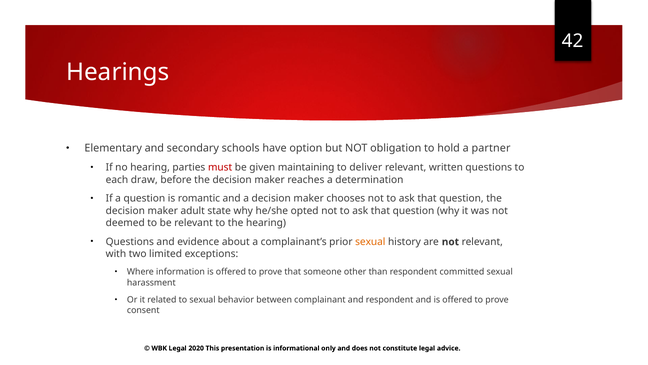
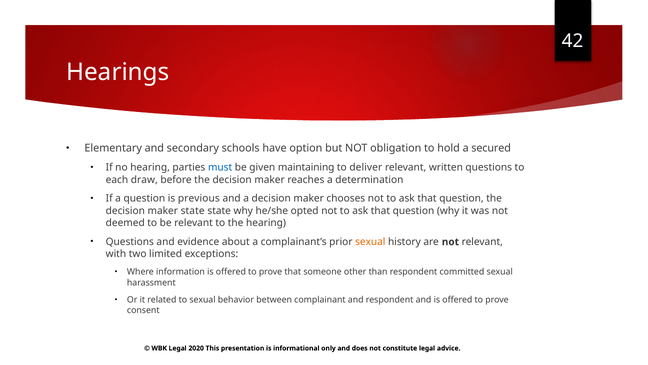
partner: partner -> secured
must colour: red -> blue
romantic: romantic -> previous
maker adult: adult -> state
